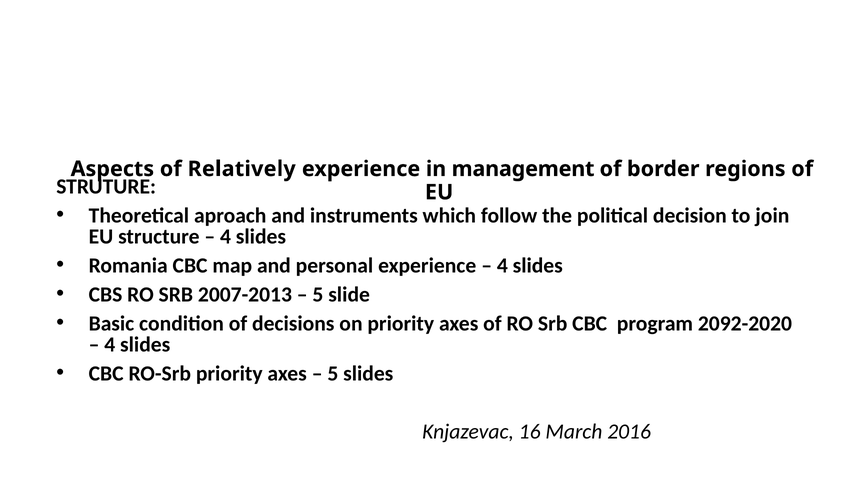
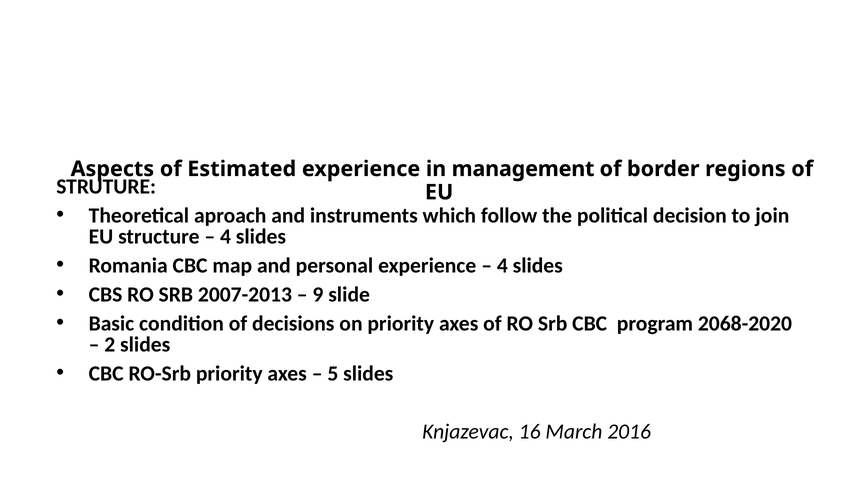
Relatively: Relatively -> Estimated
5 at (318, 295): 5 -> 9
2092-2020: 2092-2020 -> 2068-2020
4 at (110, 345): 4 -> 2
